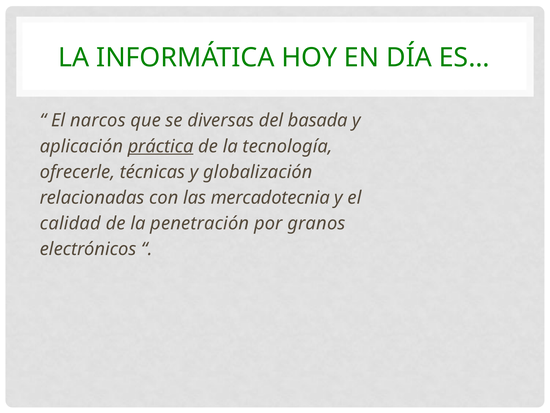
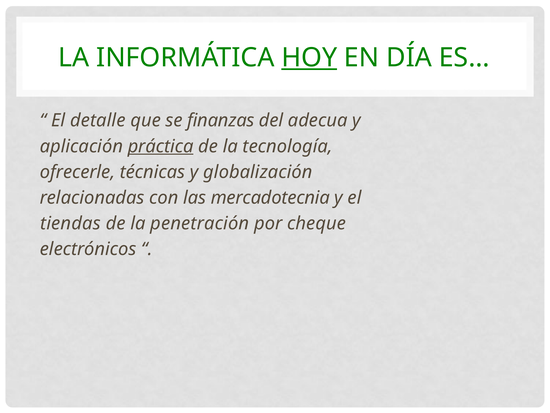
HOY underline: none -> present
narcos: narcos -> detalle
diversas: diversas -> finanzas
basada: basada -> adecua
calidad: calidad -> tiendas
granos: granos -> cheque
